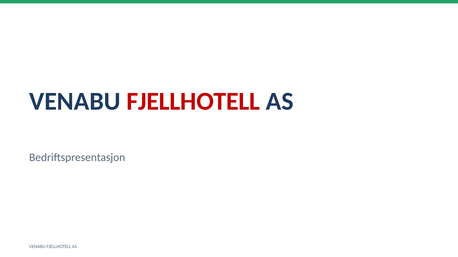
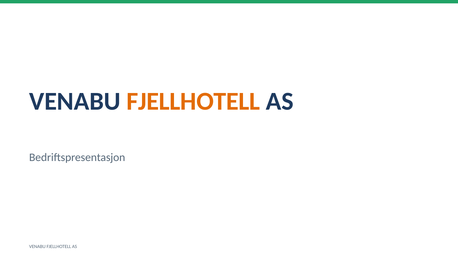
FJELLHOTELL at (193, 102) colour: red -> orange
